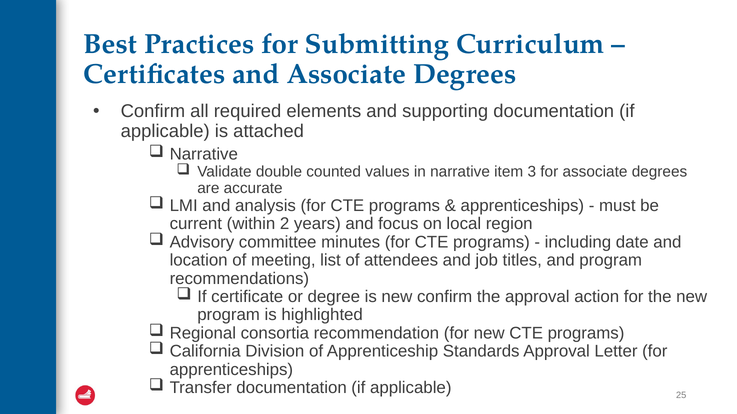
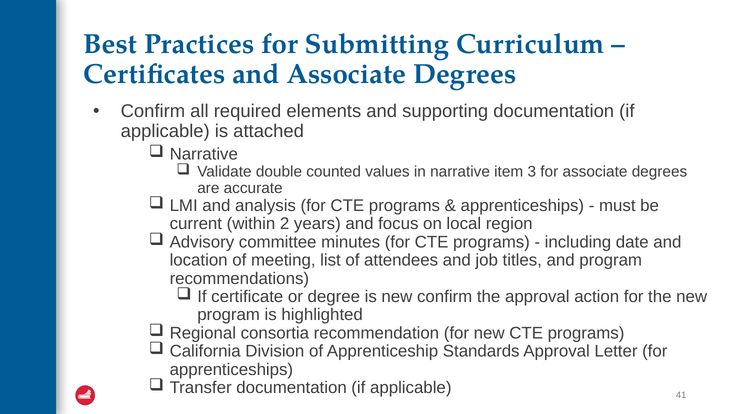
25: 25 -> 41
